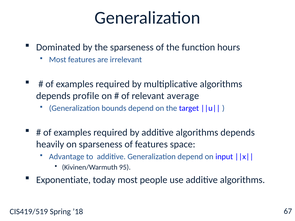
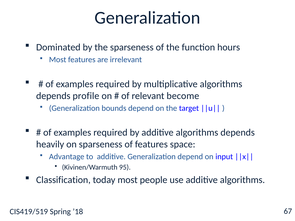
average: average -> become
Exponentiate: Exponentiate -> Classification
